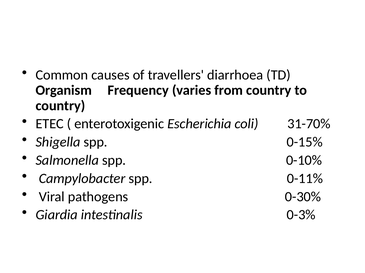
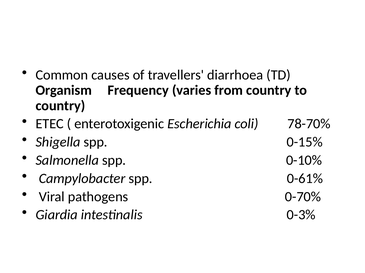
31-70%: 31-70% -> 78-70%
0-11%: 0-11% -> 0-61%
0-30%: 0-30% -> 0-70%
